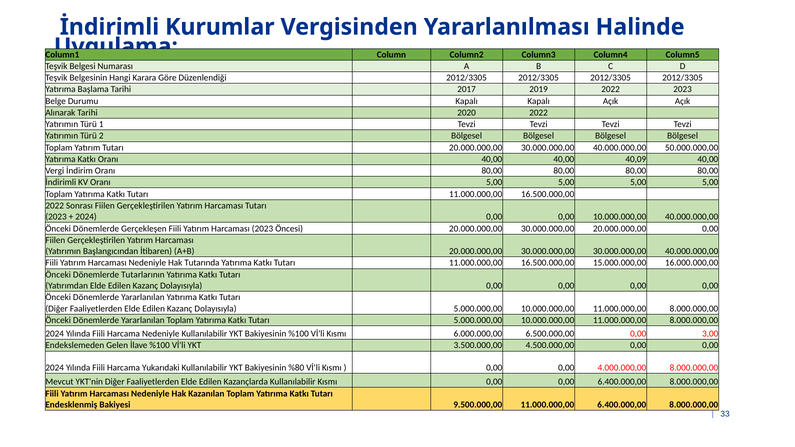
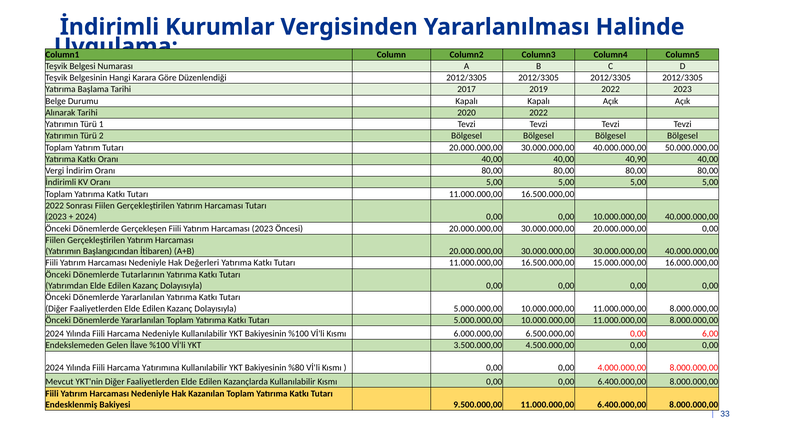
40,09: 40,09 -> 40,90
Tutarında: Tutarında -> Değerleri
3,00: 3,00 -> 6,00
Yukarıdaki: Yukarıdaki -> Yatırımına
